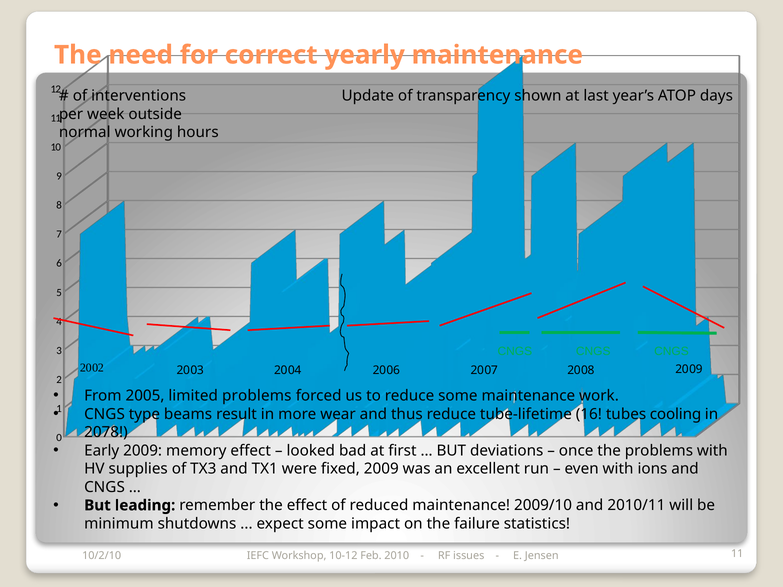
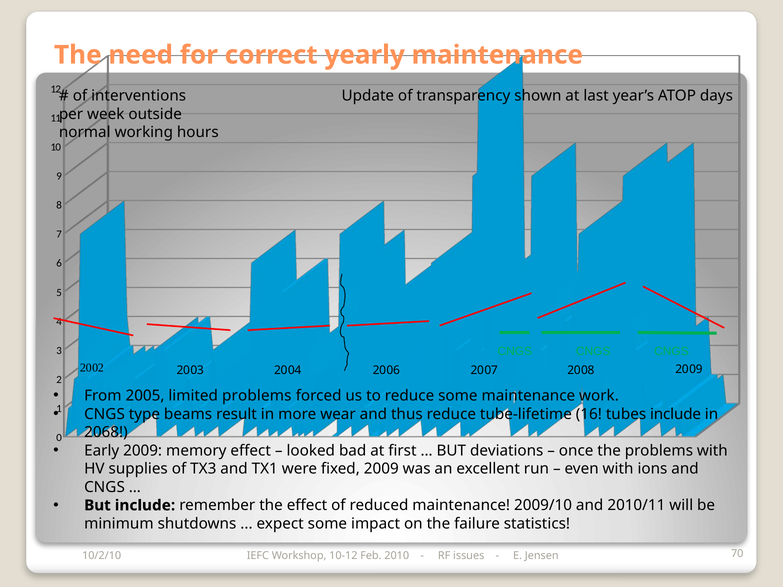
tubes cooling: cooling -> include
2078: 2078 -> 2068
But leading: leading -> include
10/2/10 11: 11 -> 70
